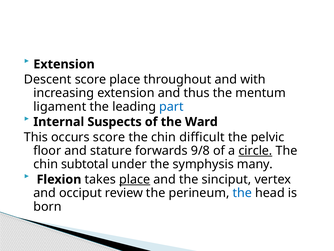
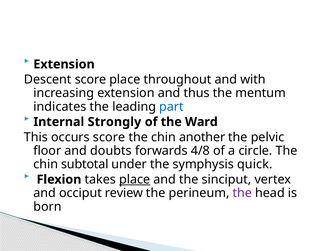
ligament: ligament -> indicates
Suspects: Suspects -> Strongly
difficult: difficult -> another
stature: stature -> doubts
9/8: 9/8 -> 4/8
circle underline: present -> none
many: many -> quick
the at (242, 193) colour: blue -> purple
